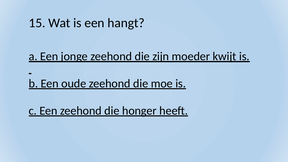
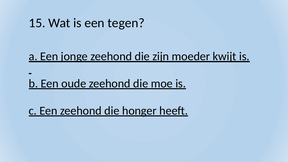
hangt: hangt -> tegen
